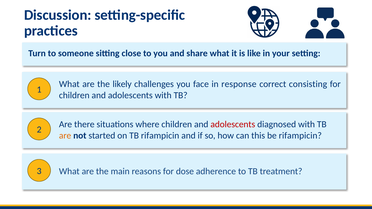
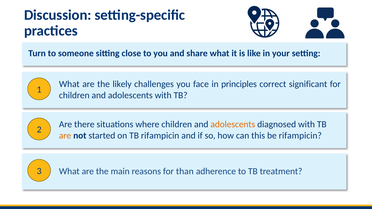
response: response -> principles
consisting: consisting -> significant
adolescents at (233, 124) colour: red -> orange
dose: dose -> than
